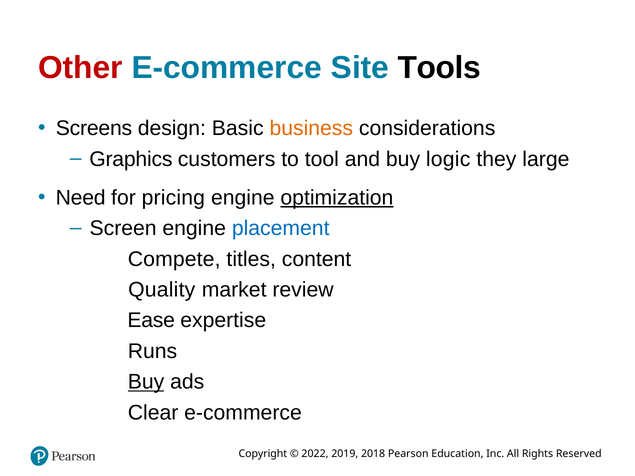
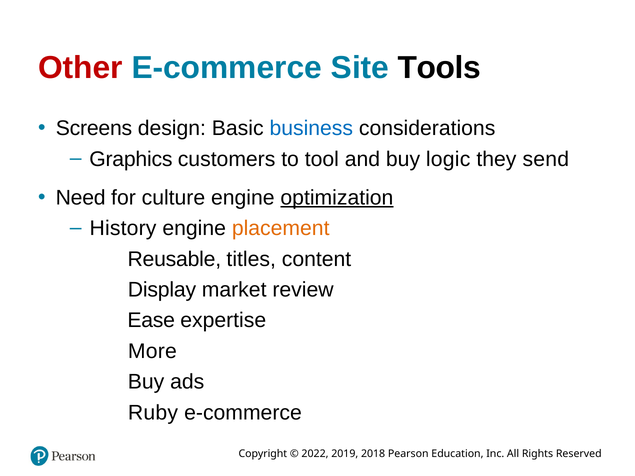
business colour: orange -> blue
large: large -> send
pricing: pricing -> culture
Screen: Screen -> History
placement colour: blue -> orange
Compete: Compete -> Reusable
Quality: Quality -> Display
Runs: Runs -> More
Buy at (146, 382) underline: present -> none
Clear: Clear -> Ruby
